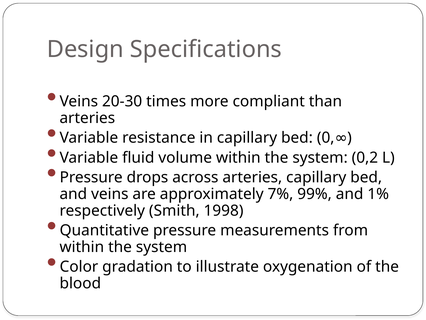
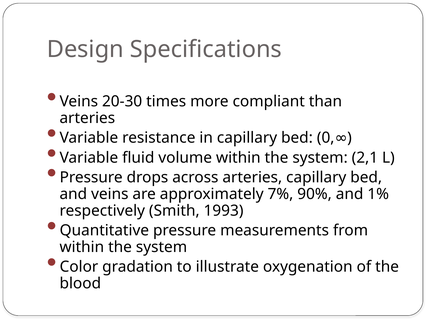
0,2: 0,2 -> 2,1
99%: 99% -> 90%
1998: 1998 -> 1993
